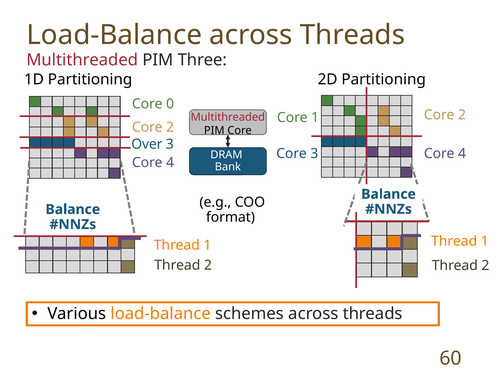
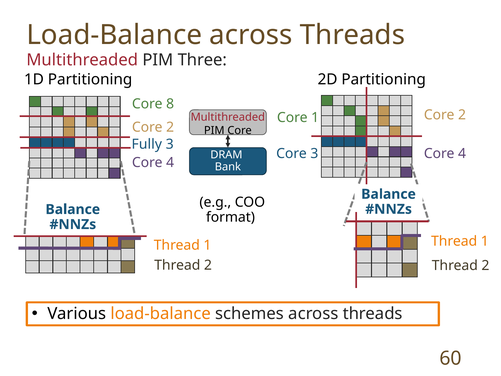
0: 0 -> 8
Over: Over -> Fully
